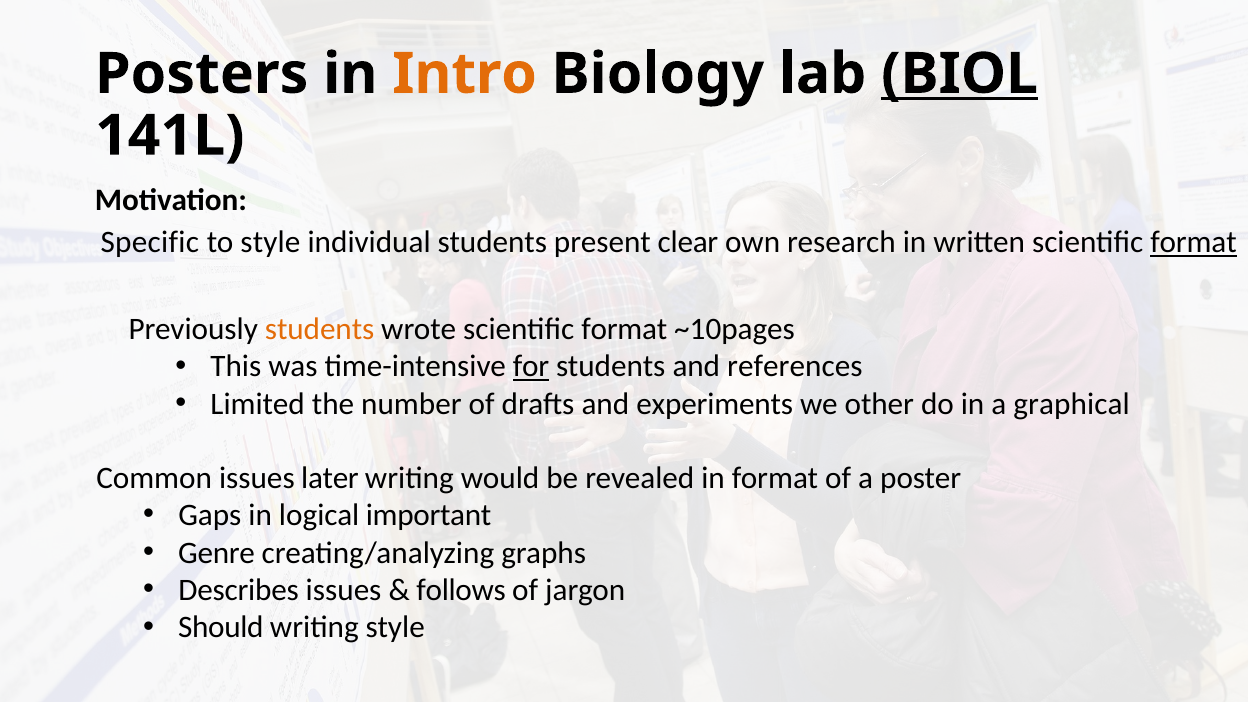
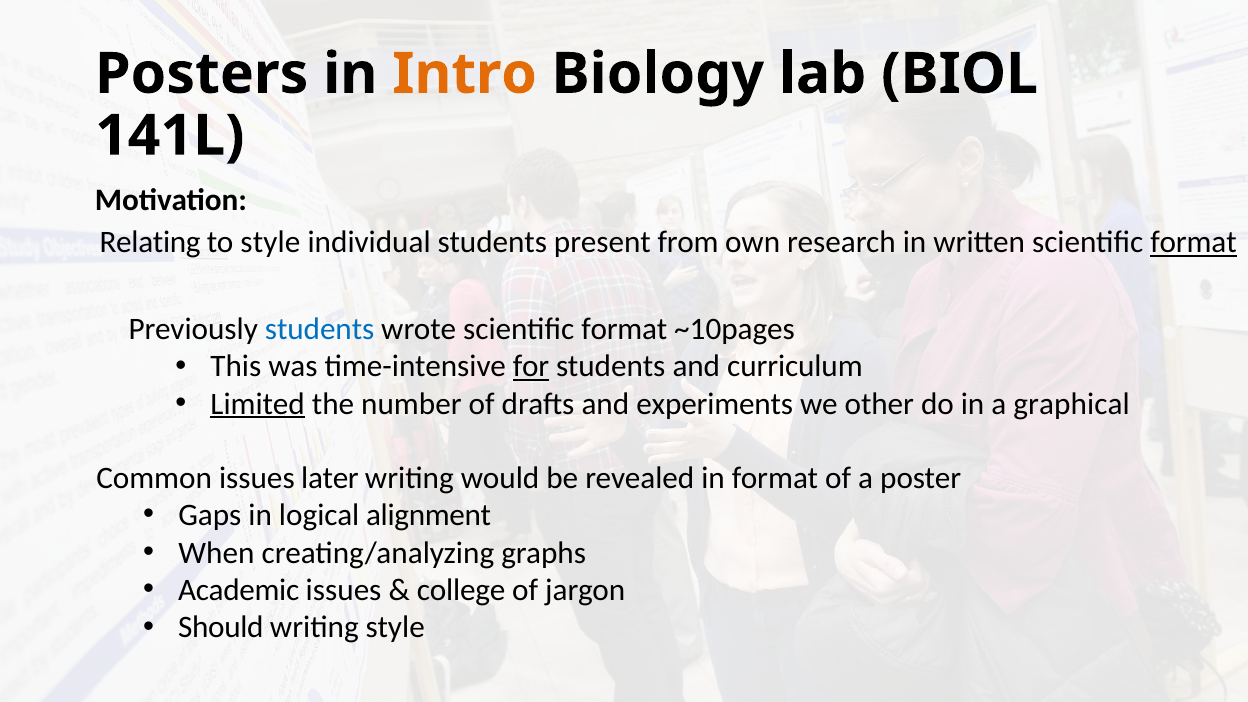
BIOL underline: present -> none
Specific: Specific -> Relating
clear: clear -> from
students at (320, 329) colour: orange -> blue
references: references -> curriculum
Limited underline: none -> present
important: important -> alignment
Genre: Genre -> When
Describes: Describes -> Academic
follows: follows -> college
